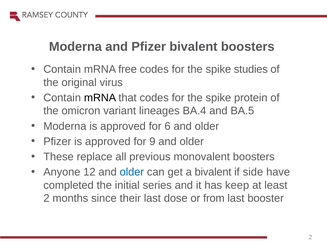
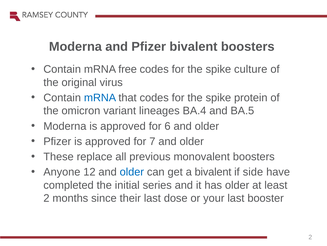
studies: studies -> culture
mRNA at (100, 97) colour: black -> blue
9: 9 -> 7
has keep: keep -> older
from: from -> your
